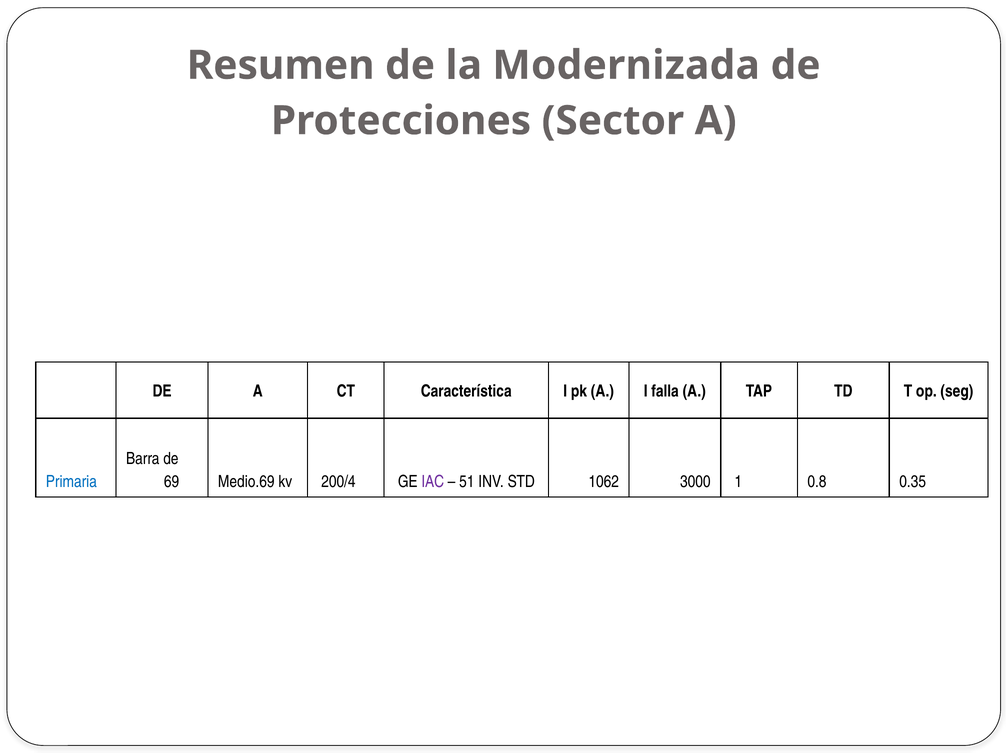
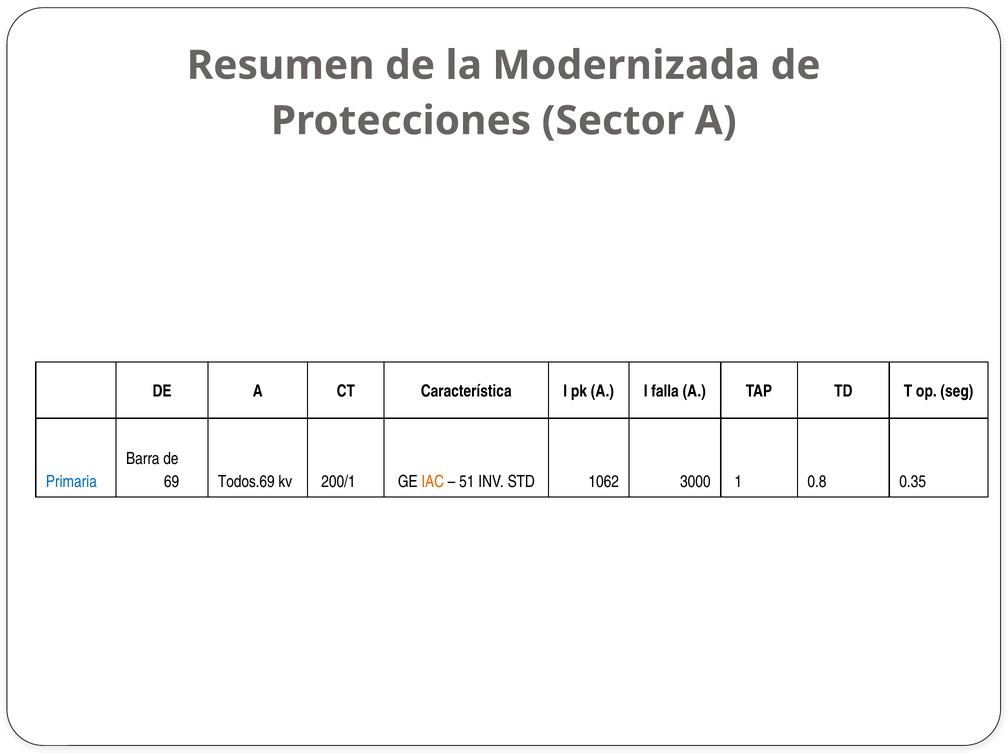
Medio.69: Medio.69 -> Todos.69
200/4: 200/4 -> 200/1
IAC colour: purple -> orange
